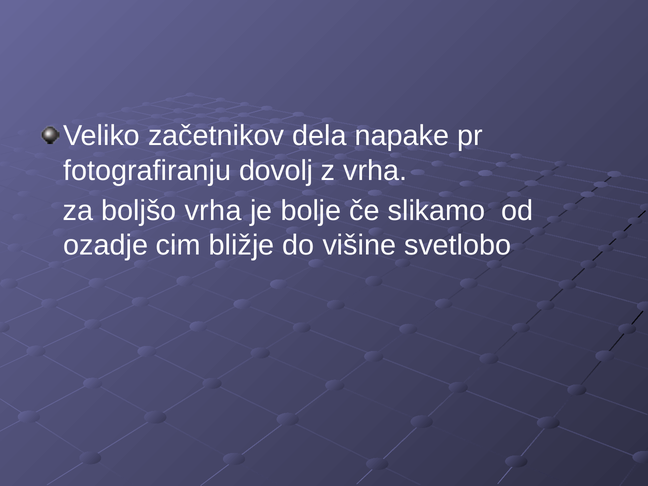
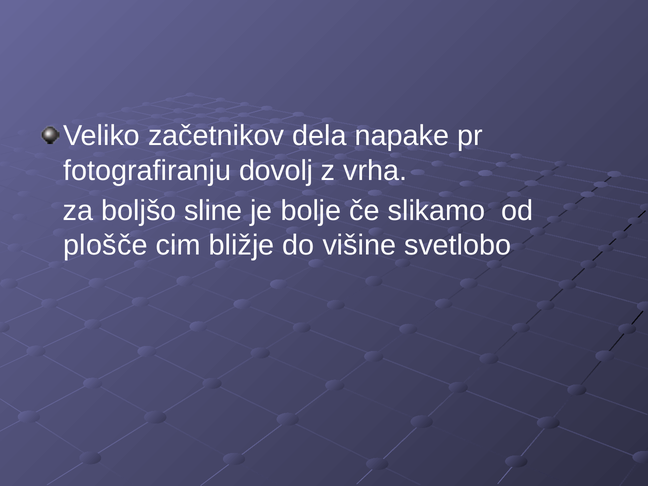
boljšo vrha: vrha -> sline
ozadje: ozadje -> plošče
